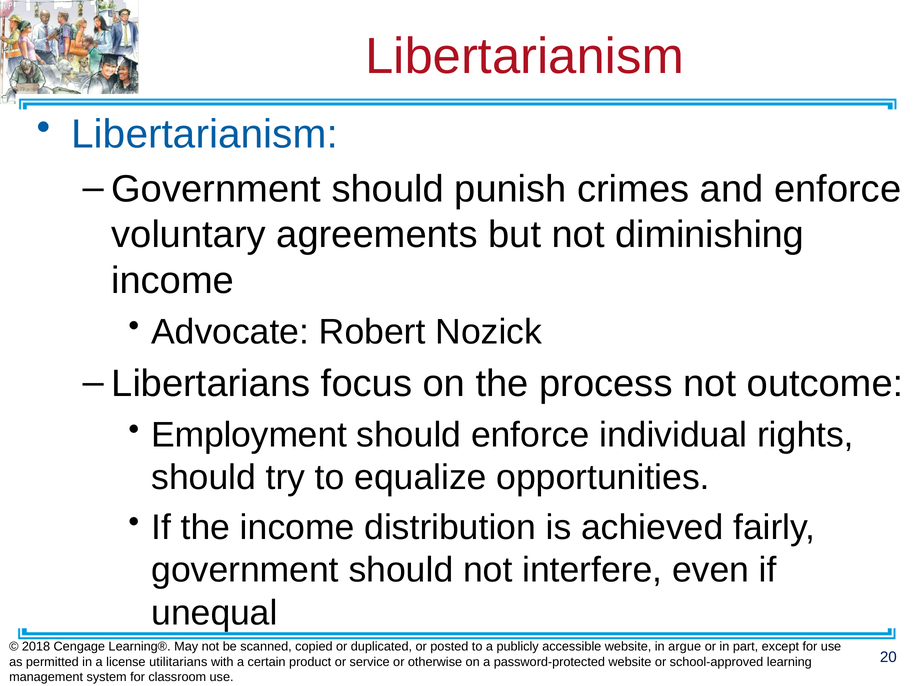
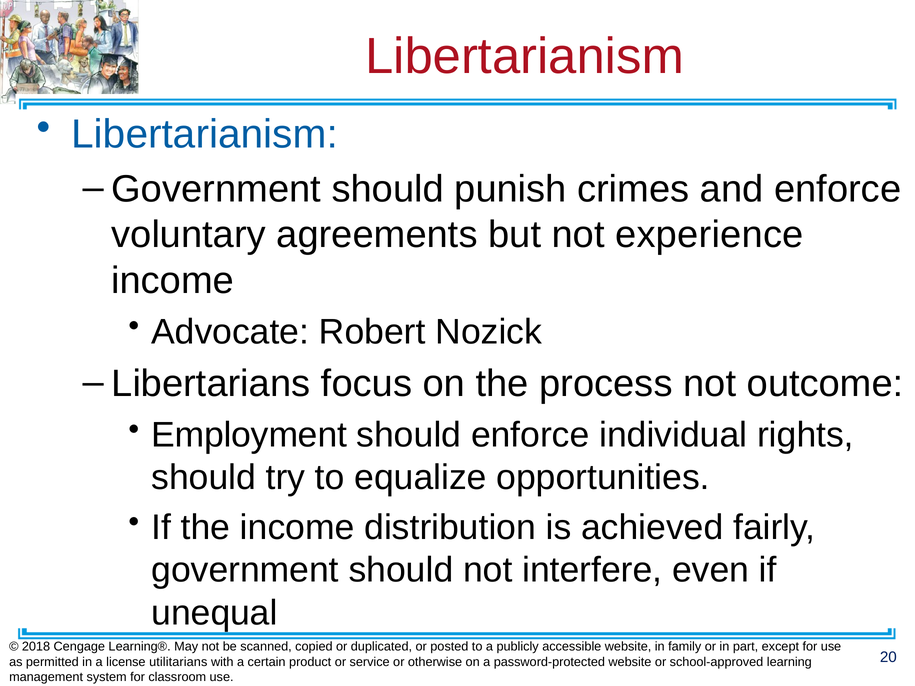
diminishing: diminishing -> experience
argue: argue -> family
